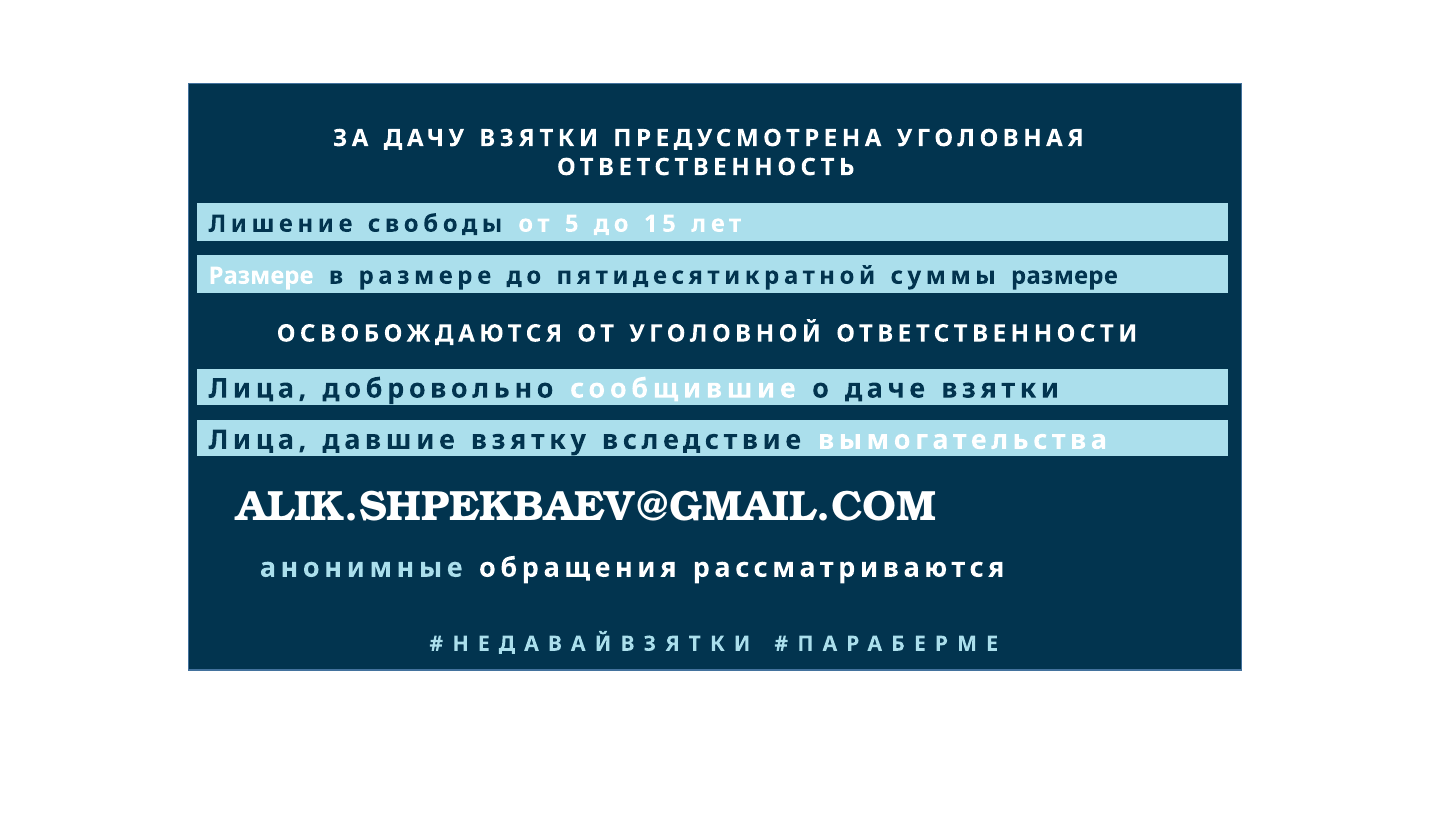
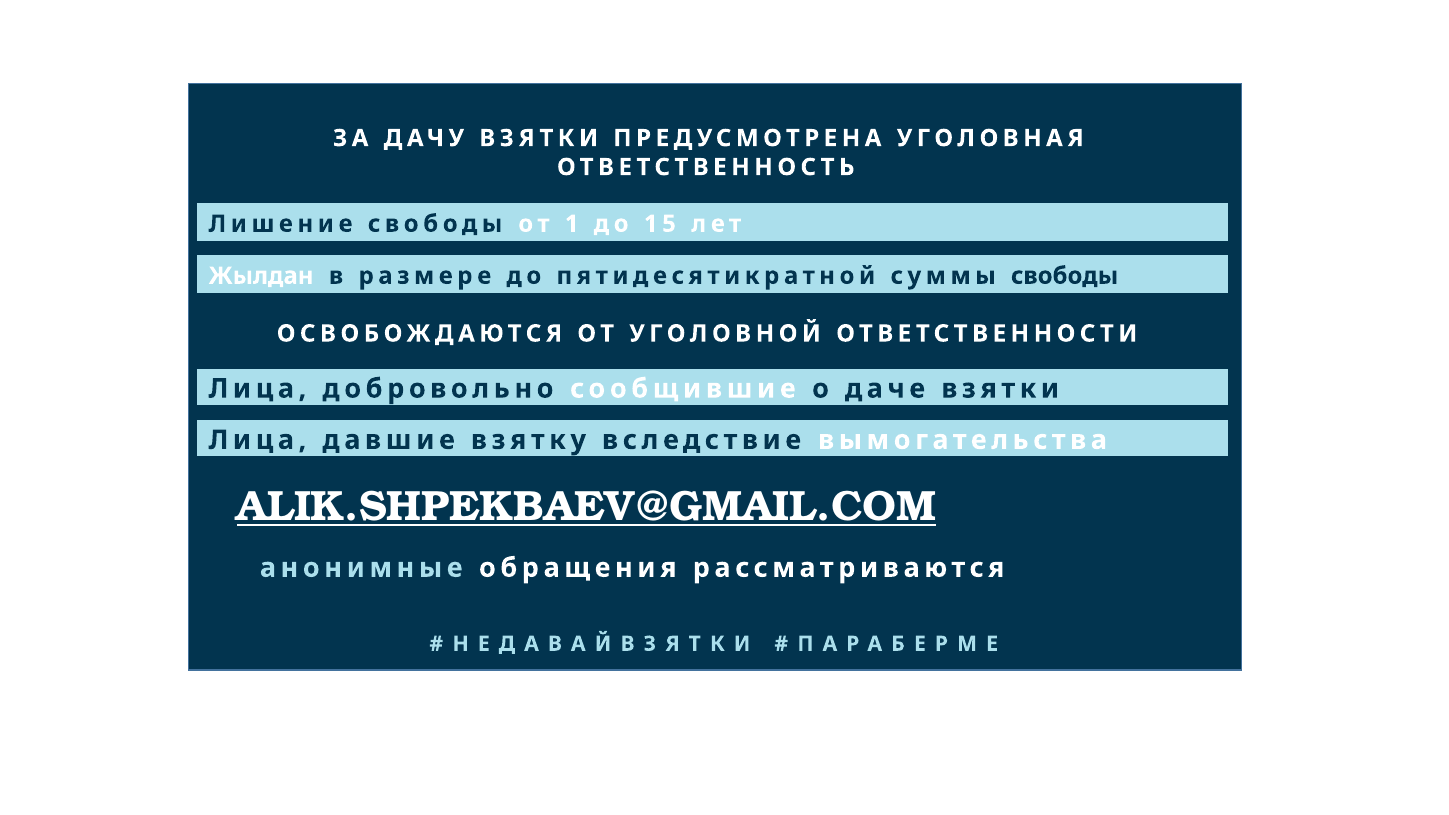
5: 5 -> 1
Размере at (261, 276): Размере -> Жылдан
суммы размере: размере -> свободы
ALIK.SHPEKBAEV@GMAIL.COM underline: none -> present
